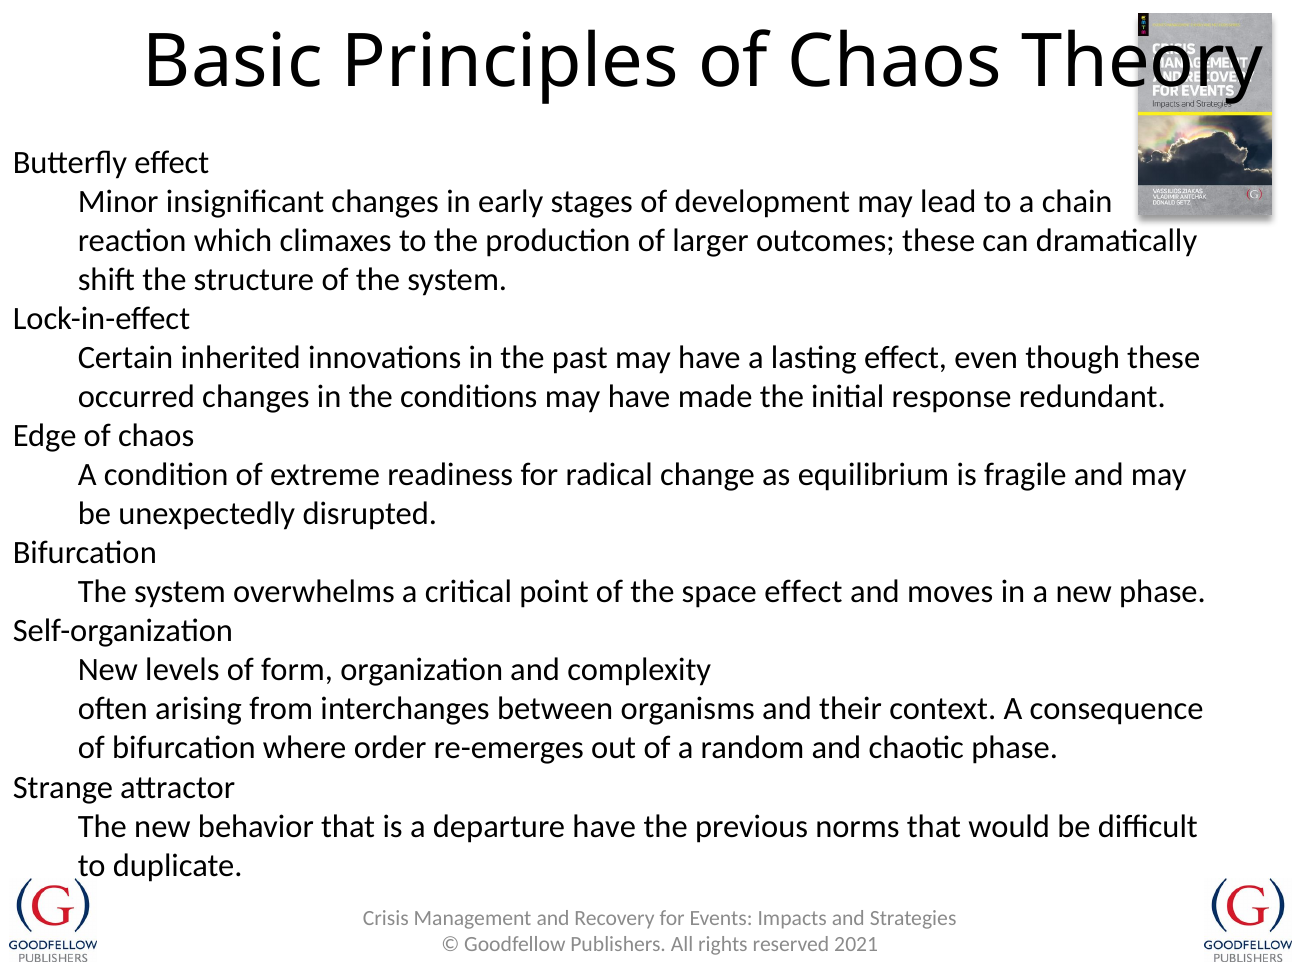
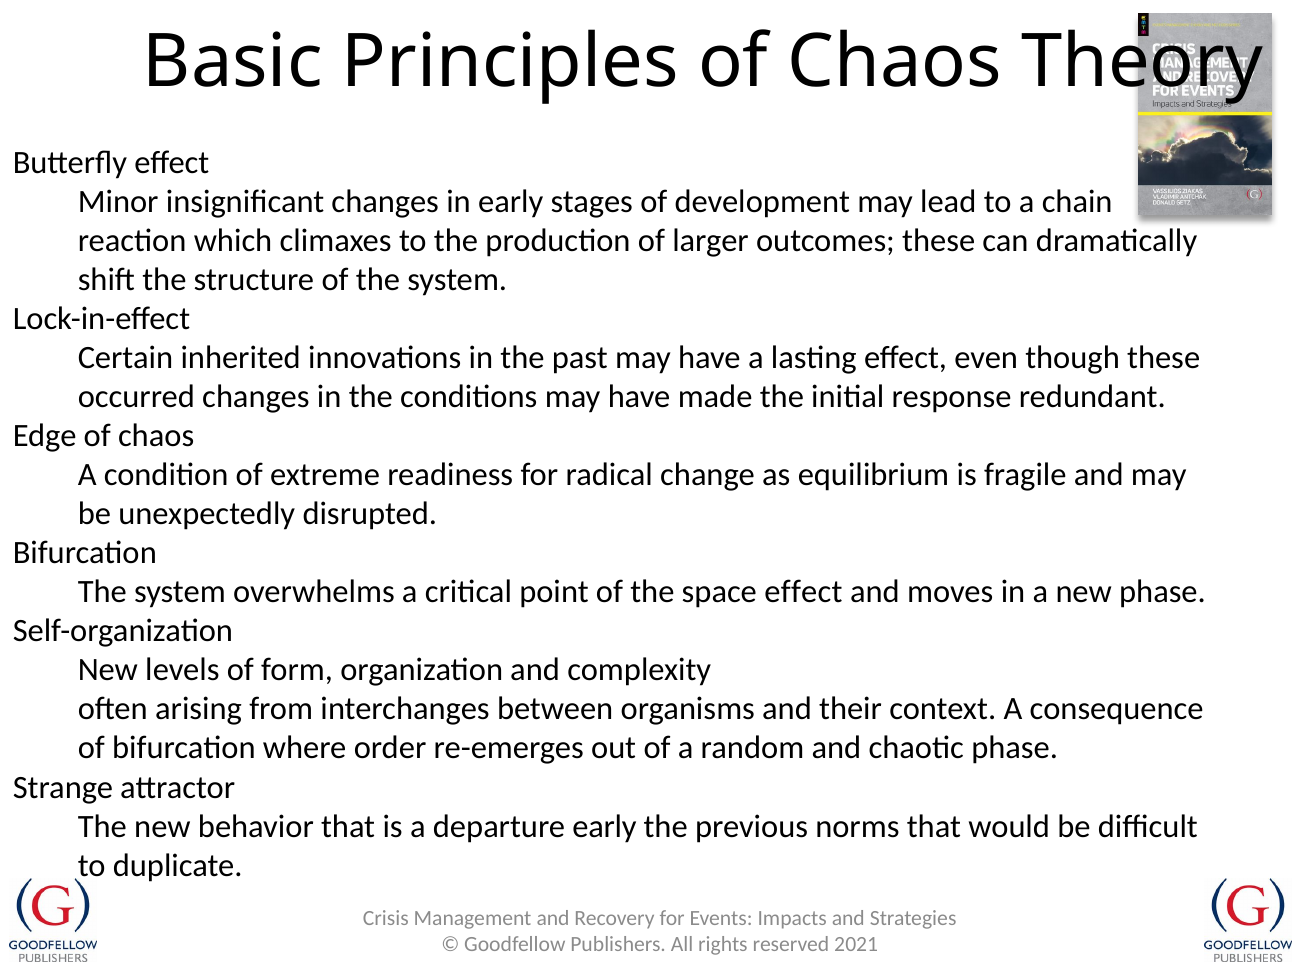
departure have: have -> early
